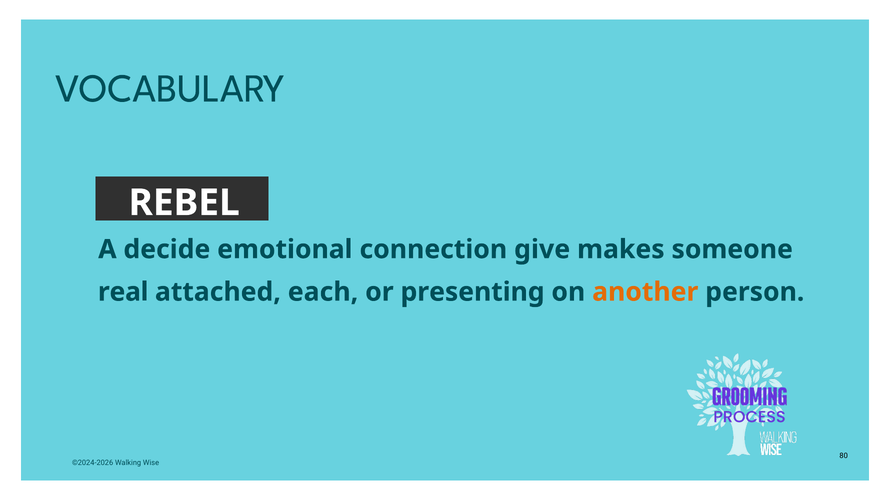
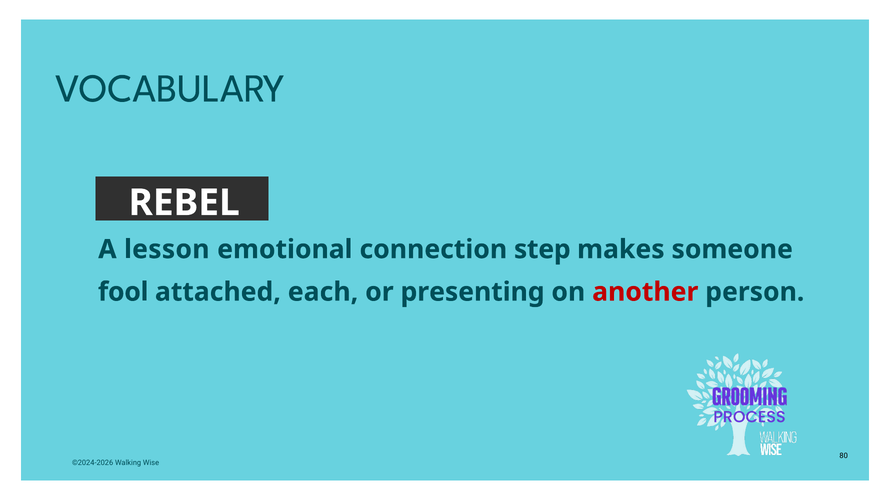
decide: decide -> lesson
give: give -> step
real: real -> fool
another colour: orange -> red
